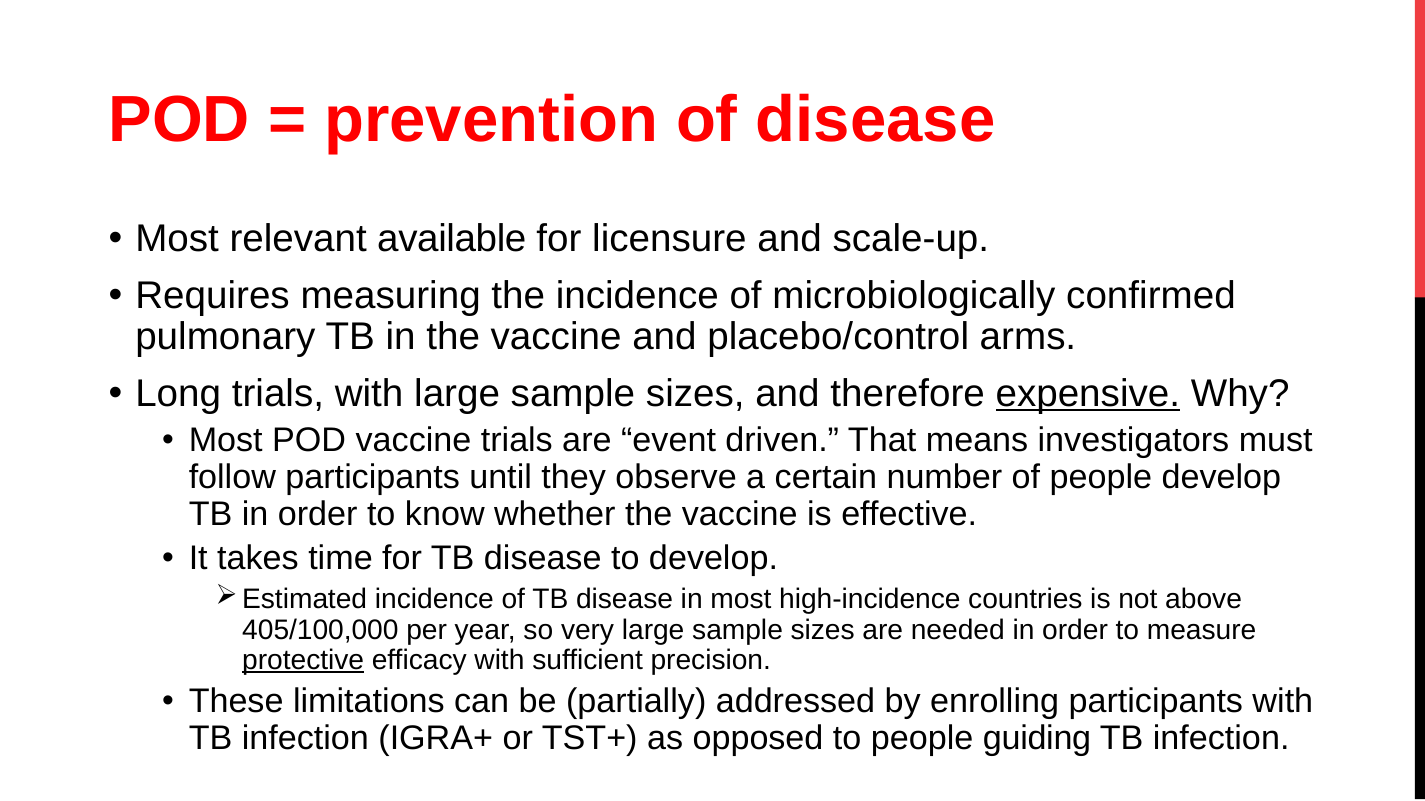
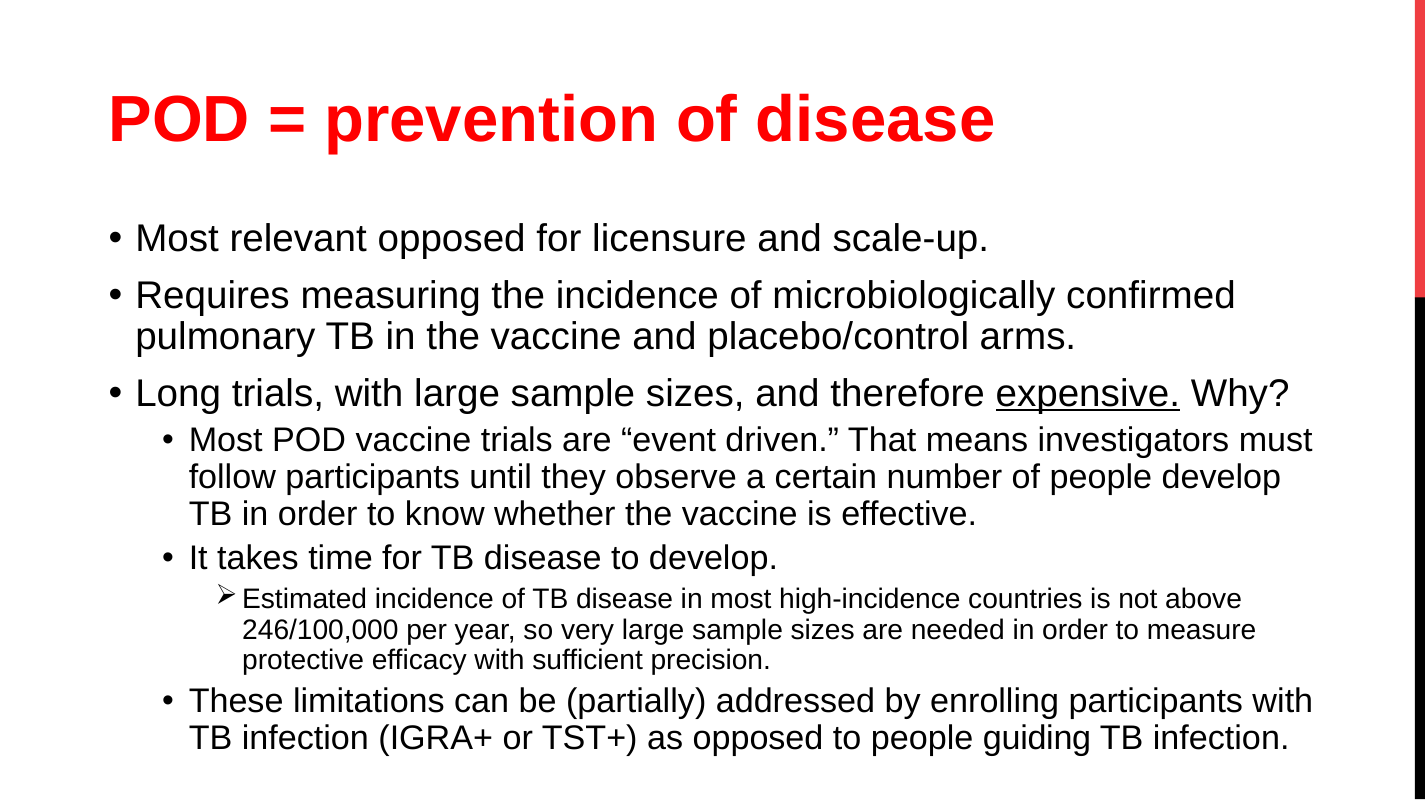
relevant available: available -> opposed
405/100,000: 405/100,000 -> 246/100,000
protective underline: present -> none
